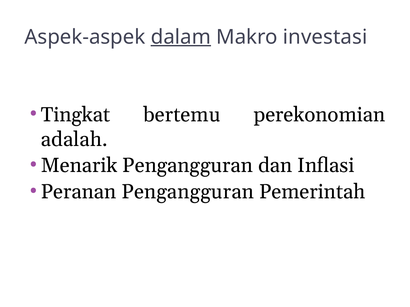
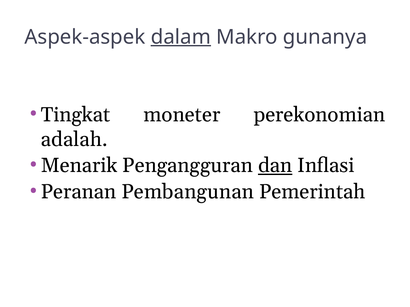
investasi: investasi -> gunanya
bertemu: bertemu -> moneter
dan underline: none -> present
Peranan Pengangguran: Pengangguran -> Pembangunan
